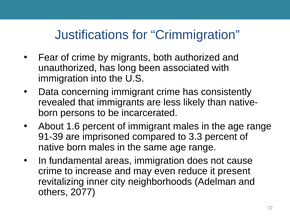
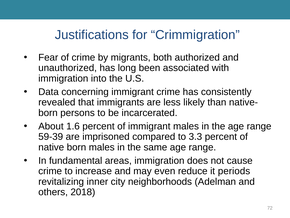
91-39: 91-39 -> 59-39
present: present -> periods
2077: 2077 -> 2018
